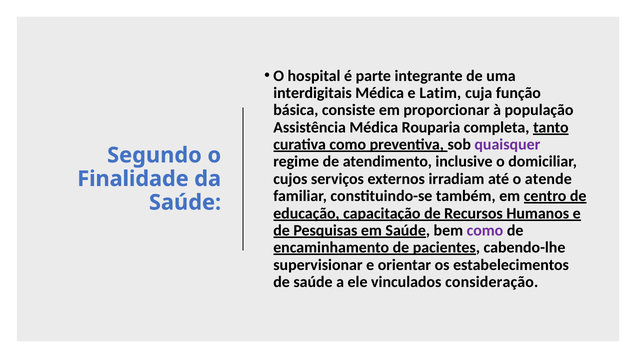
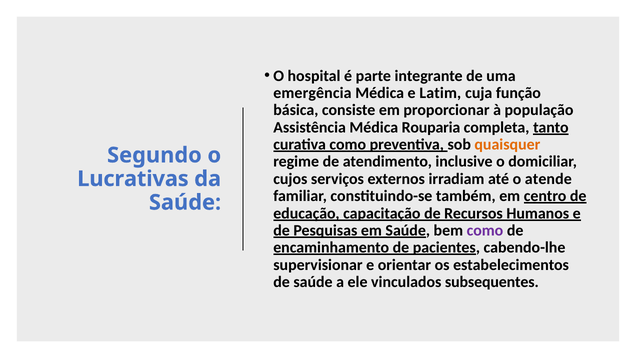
interdigitais: interdigitais -> emergência
quaisquer colour: purple -> orange
Finalidade: Finalidade -> Lucrativas
consideração: consideração -> subsequentes
